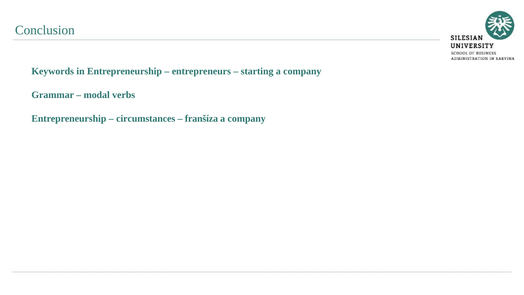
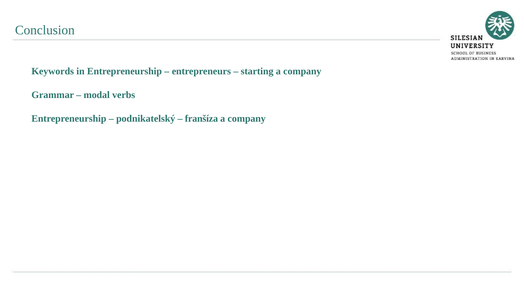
circumstances: circumstances -> podnikatelský
